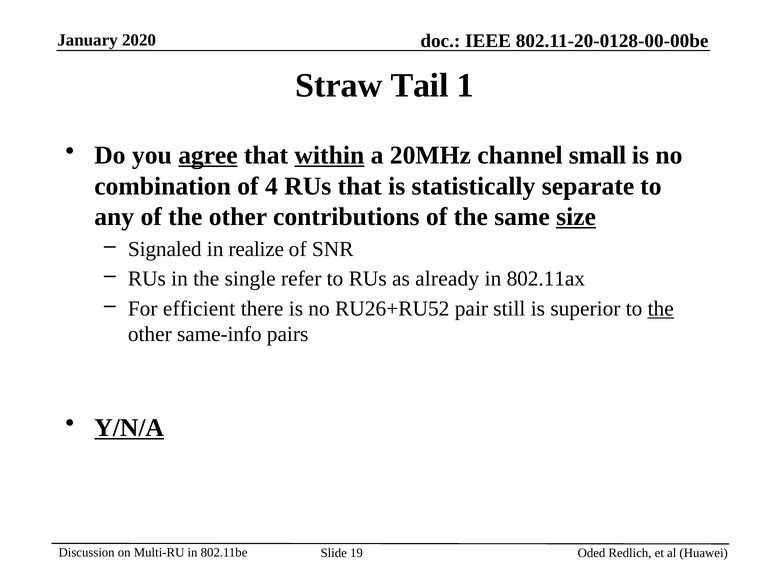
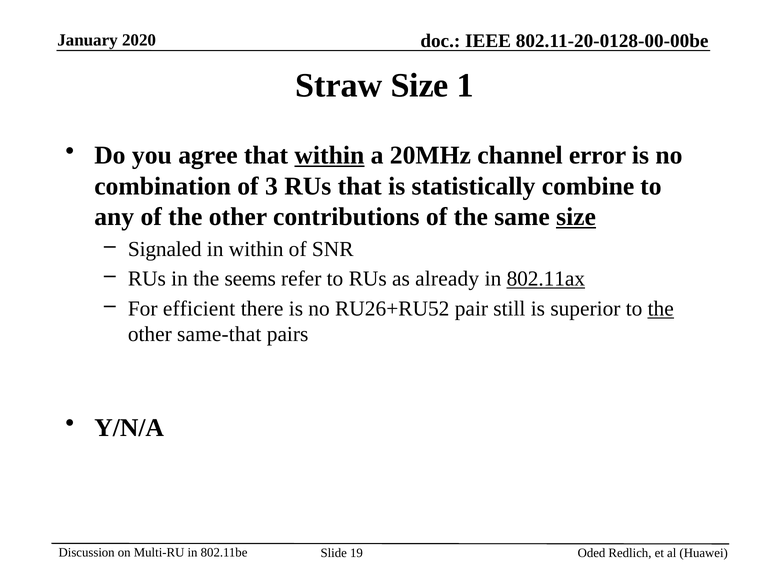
Straw Tail: Tail -> Size
agree underline: present -> none
small: small -> error
4: 4 -> 3
separate: separate -> combine
in realize: realize -> within
single: single -> seems
802.11ax underline: none -> present
same-info: same-info -> same-that
Y/N/A underline: present -> none
